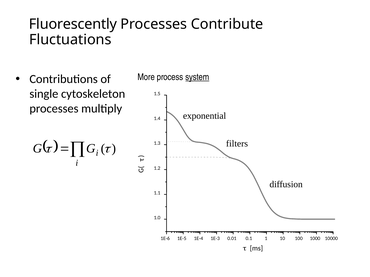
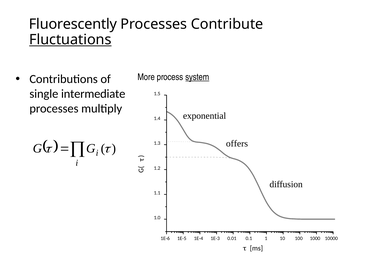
Fluctuations underline: none -> present
cytoskeleton: cytoskeleton -> intermediate
filters: filters -> offers
